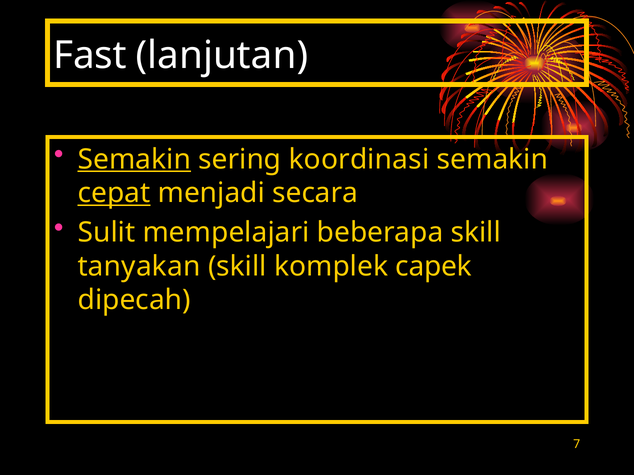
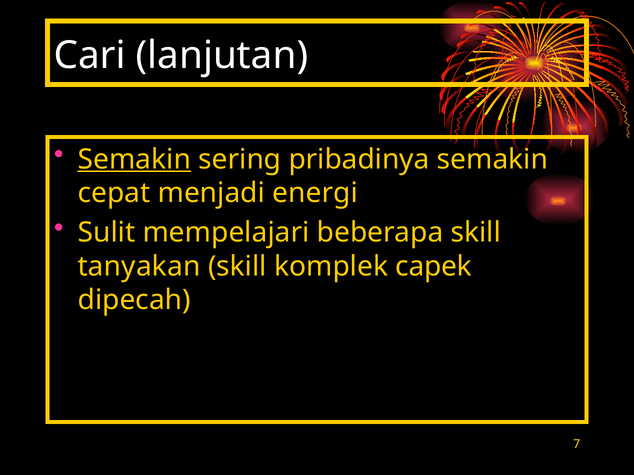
Fast: Fast -> Cari
koordinasi: koordinasi -> pribadinya
cepat underline: present -> none
secara: secara -> energi
